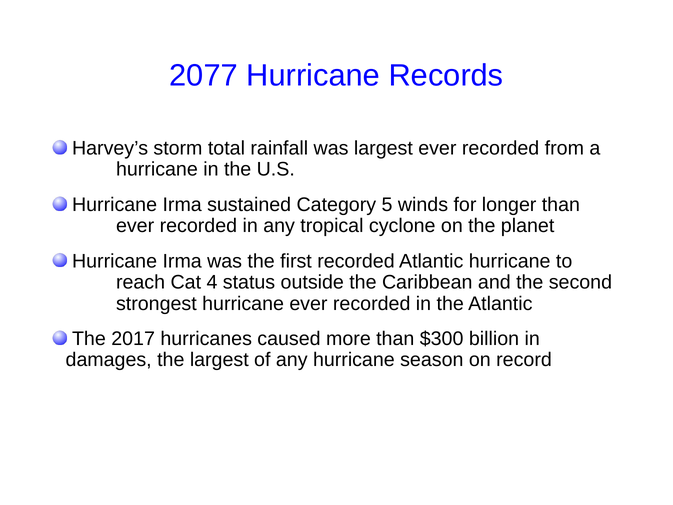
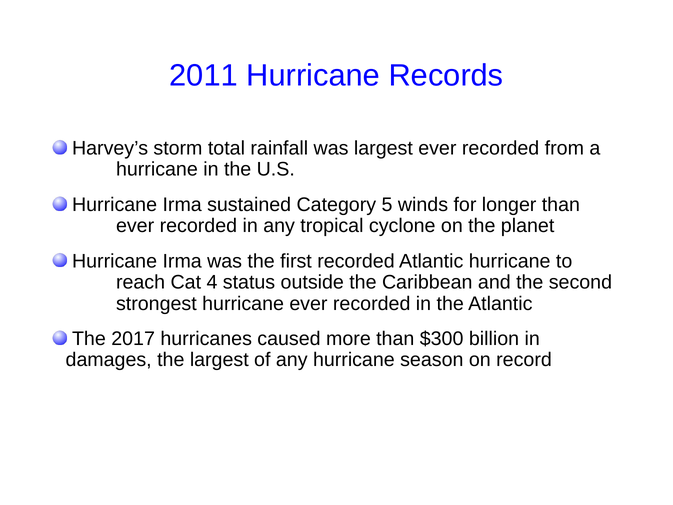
2077: 2077 -> 2011
